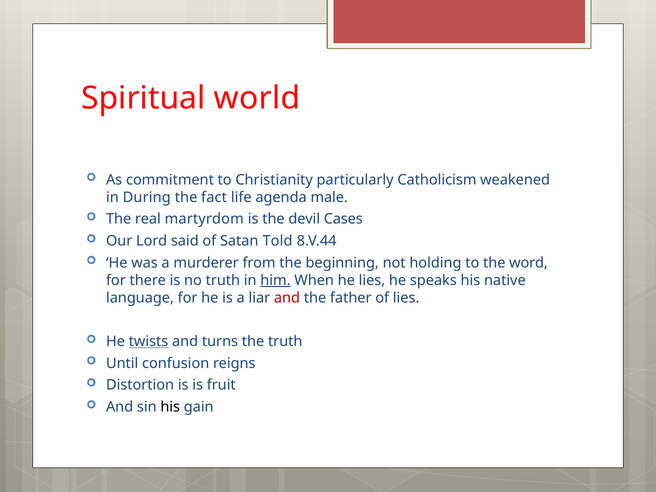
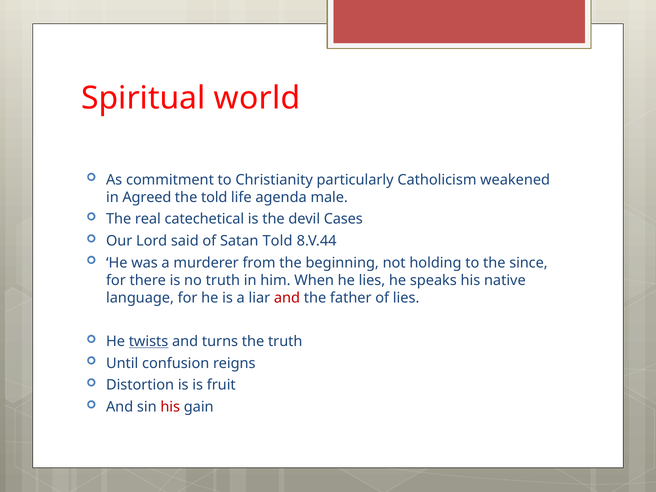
During: During -> Agreed
the fact: fact -> told
martyrdom: martyrdom -> catechetical
word: word -> since
him underline: present -> none
his at (170, 407) colour: black -> red
